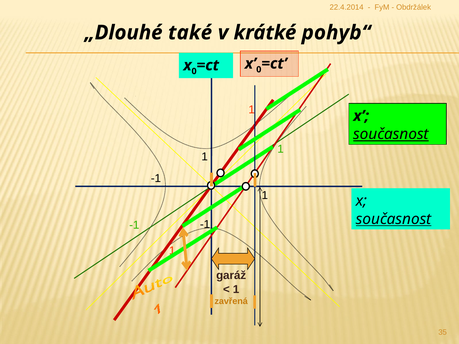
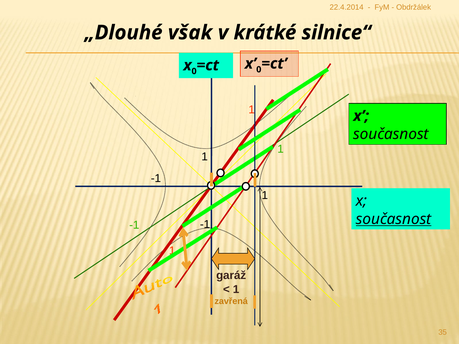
také: také -> však
pohyb“: pohyb“ -> silnice“
současnost at (391, 134) underline: present -> none
